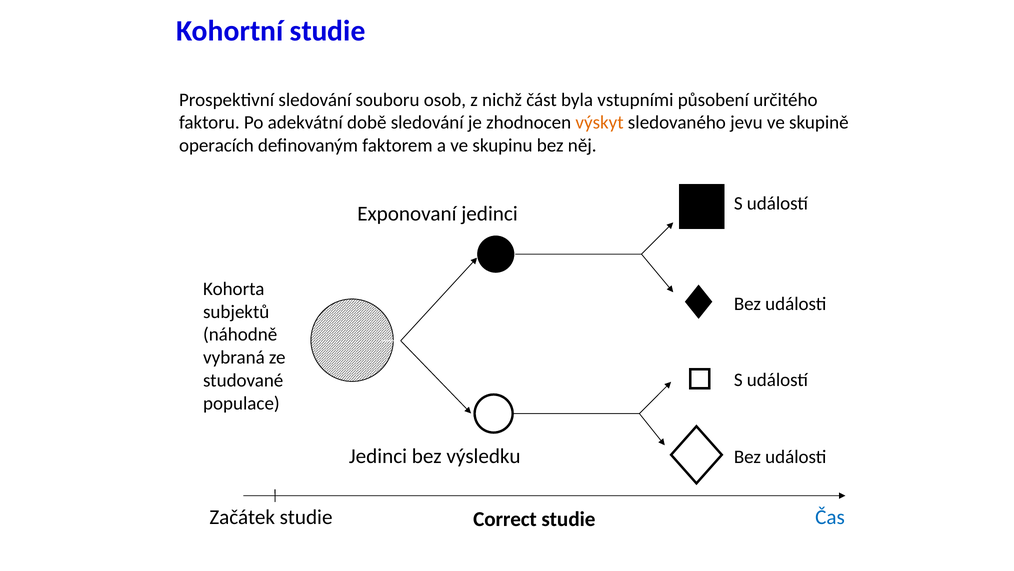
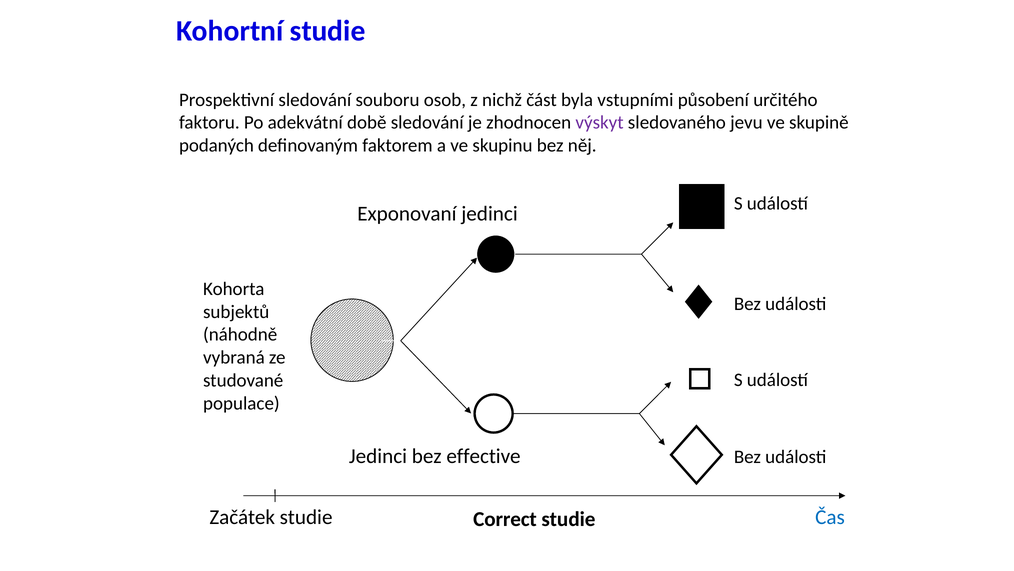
výskyt colour: orange -> purple
operacích: operacích -> podaných
výsledku: výsledku -> effective
